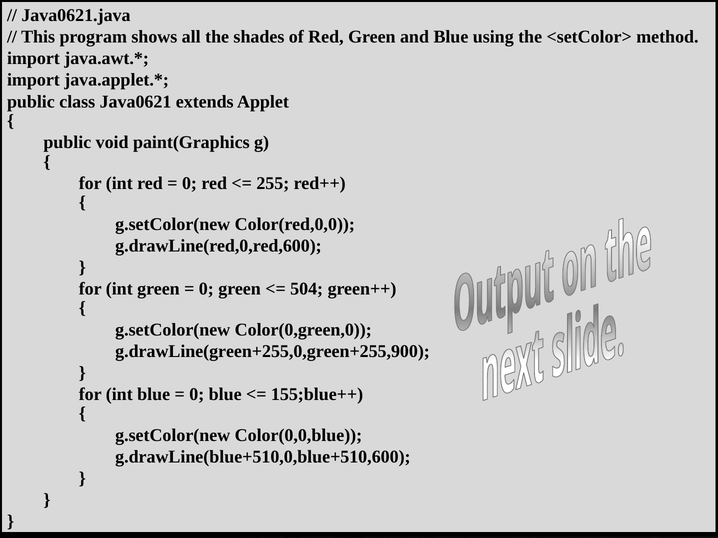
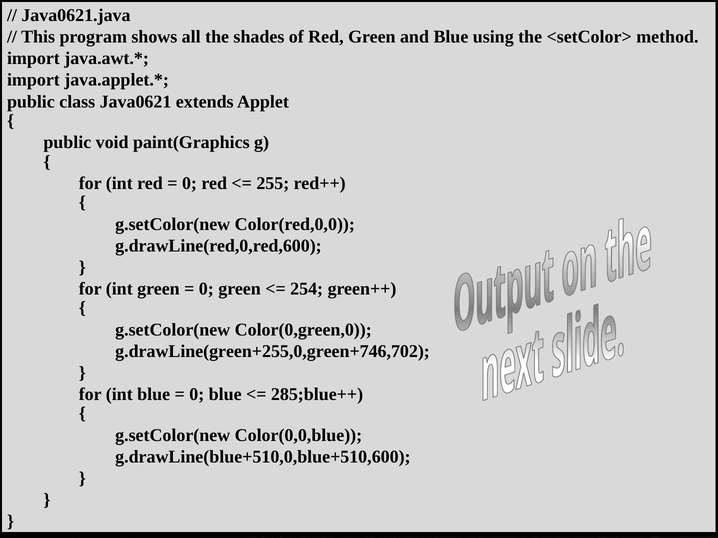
504: 504 -> 254
g.drawLine(green+255,0,green+255,900: g.drawLine(green+255,0,green+255,900 -> g.drawLine(green+255,0,green+746,702
155;blue++: 155;blue++ -> 285;blue++
